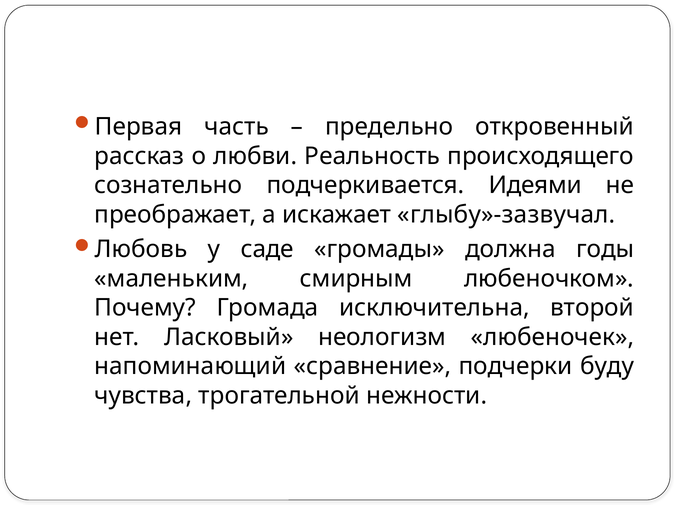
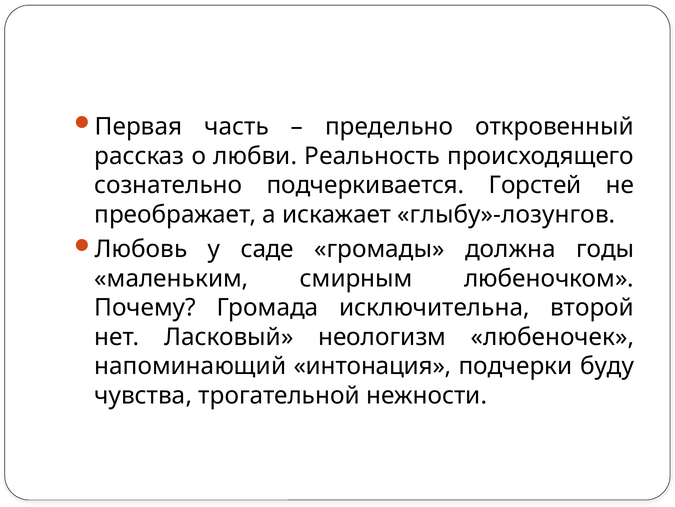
Идеями: Идеями -> Горстей
глыбу»-зазвучал: глыбу»-зазвучал -> глыбу»-лозунгов
сравнение: сравнение -> интонация
